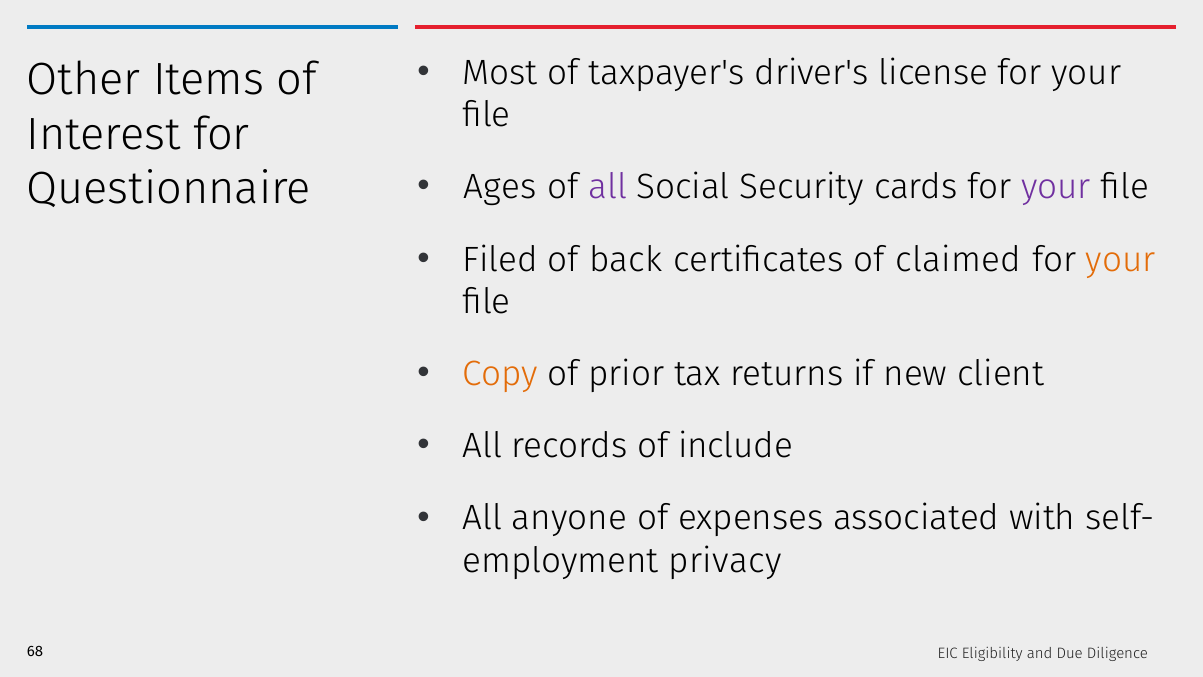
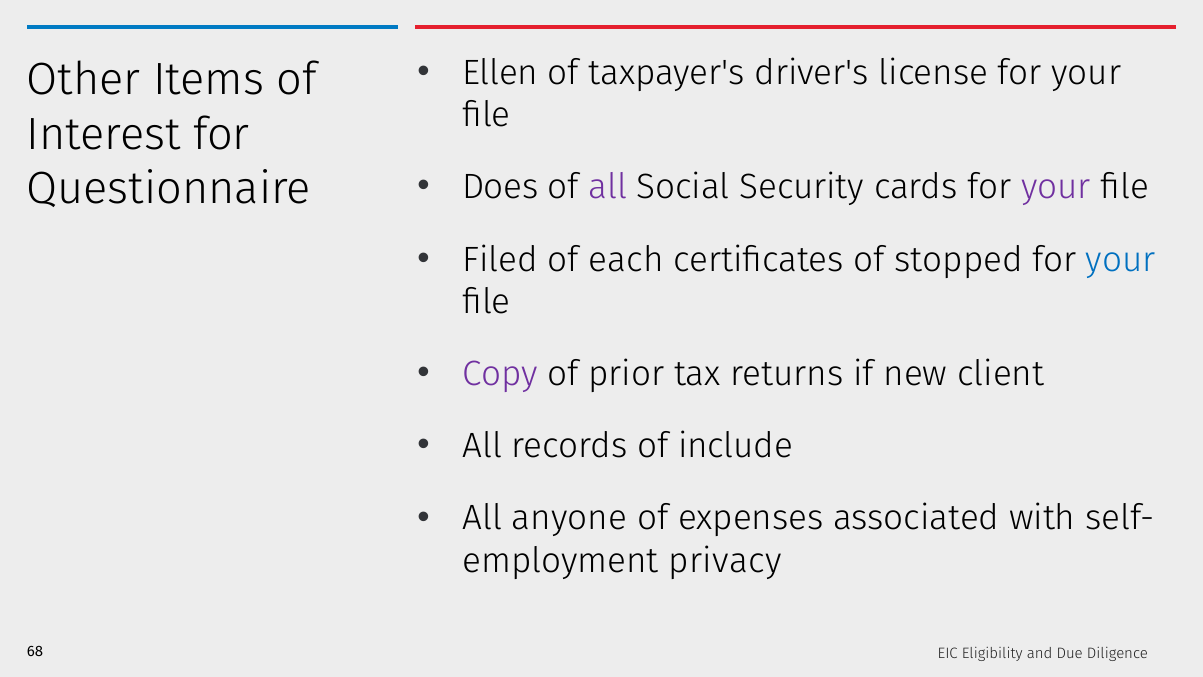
Most: Most -> Ellen
Ages: Ages -> Does
back: back -> each
claimed: claimed -> stopped
your at (1121, 259) colour: orange -> blue
Copy colour: orange -> purple
